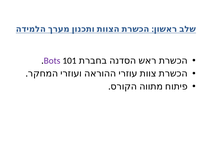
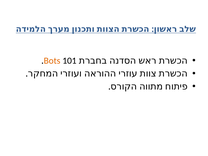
Bots colour: purple -> orange
